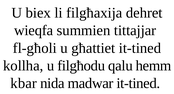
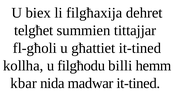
wieqfa: wieqfa -> telgħet
qalu: qalu -> billi
